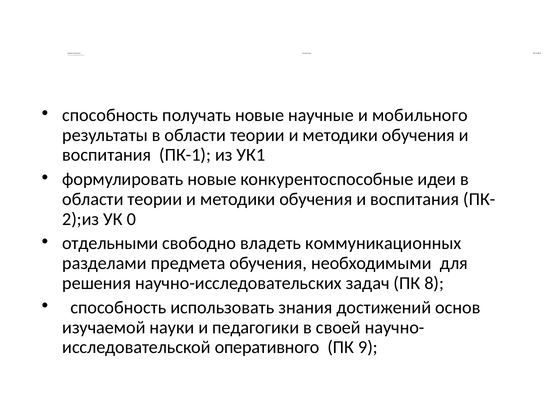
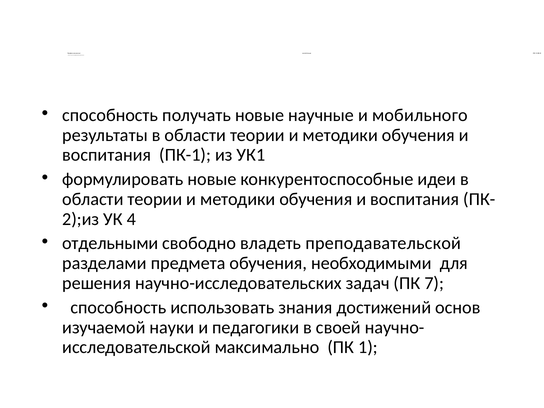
0: 0 -> 4
коммуникационных: коммуникационных -> преподавательской
8: 8 -> 7
оперативного: оперативного -> максимально
9: 9 -> 1
